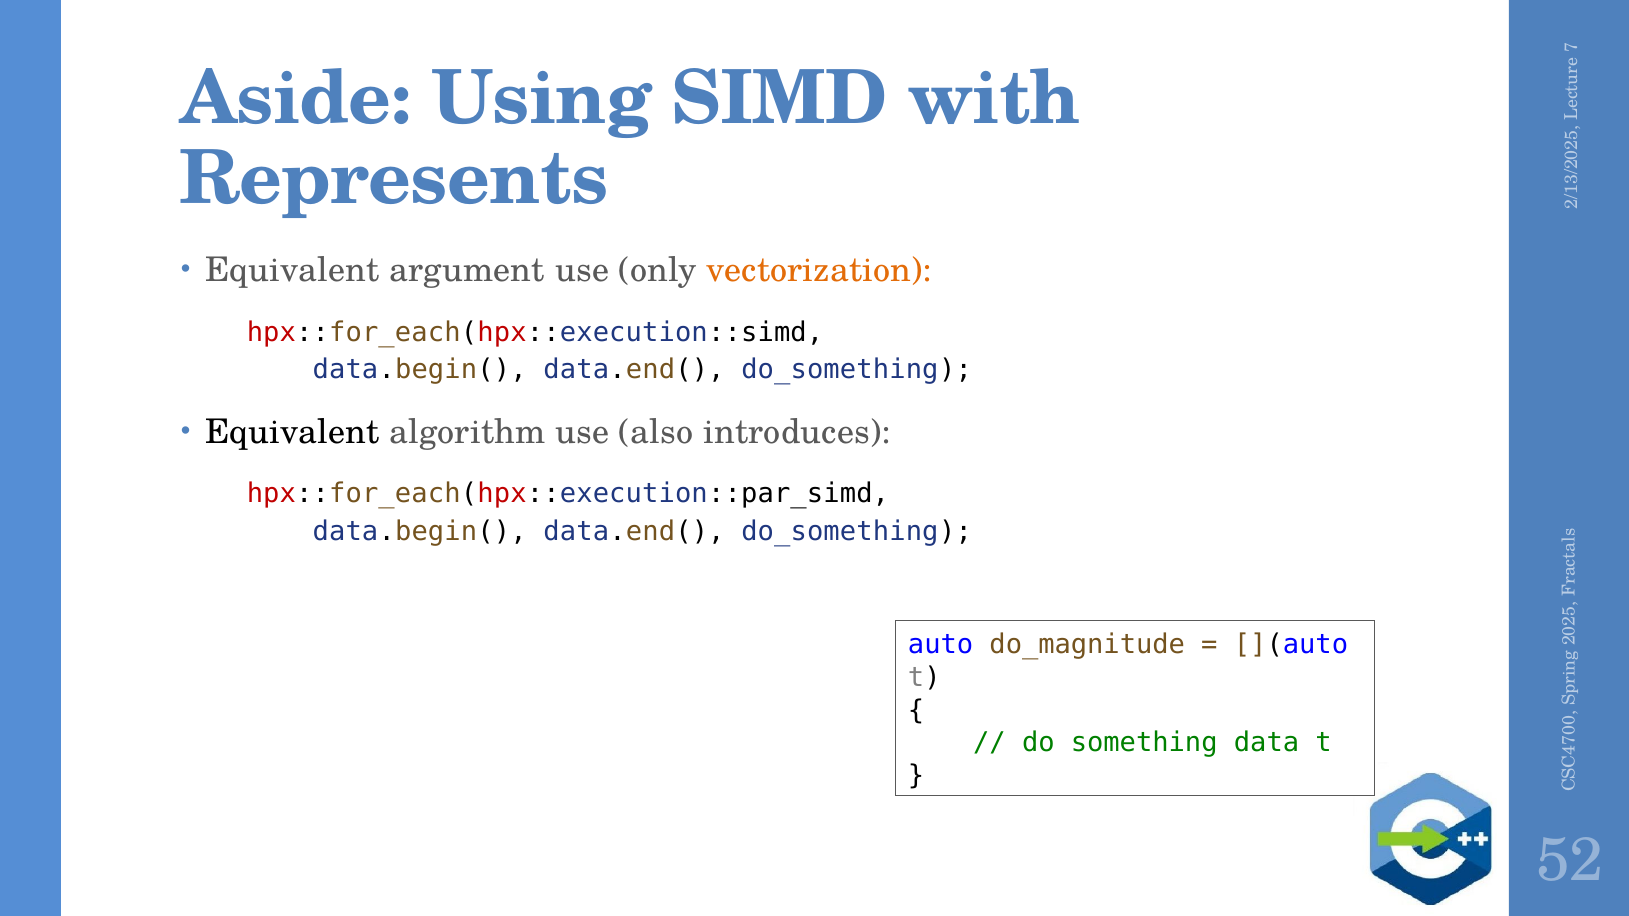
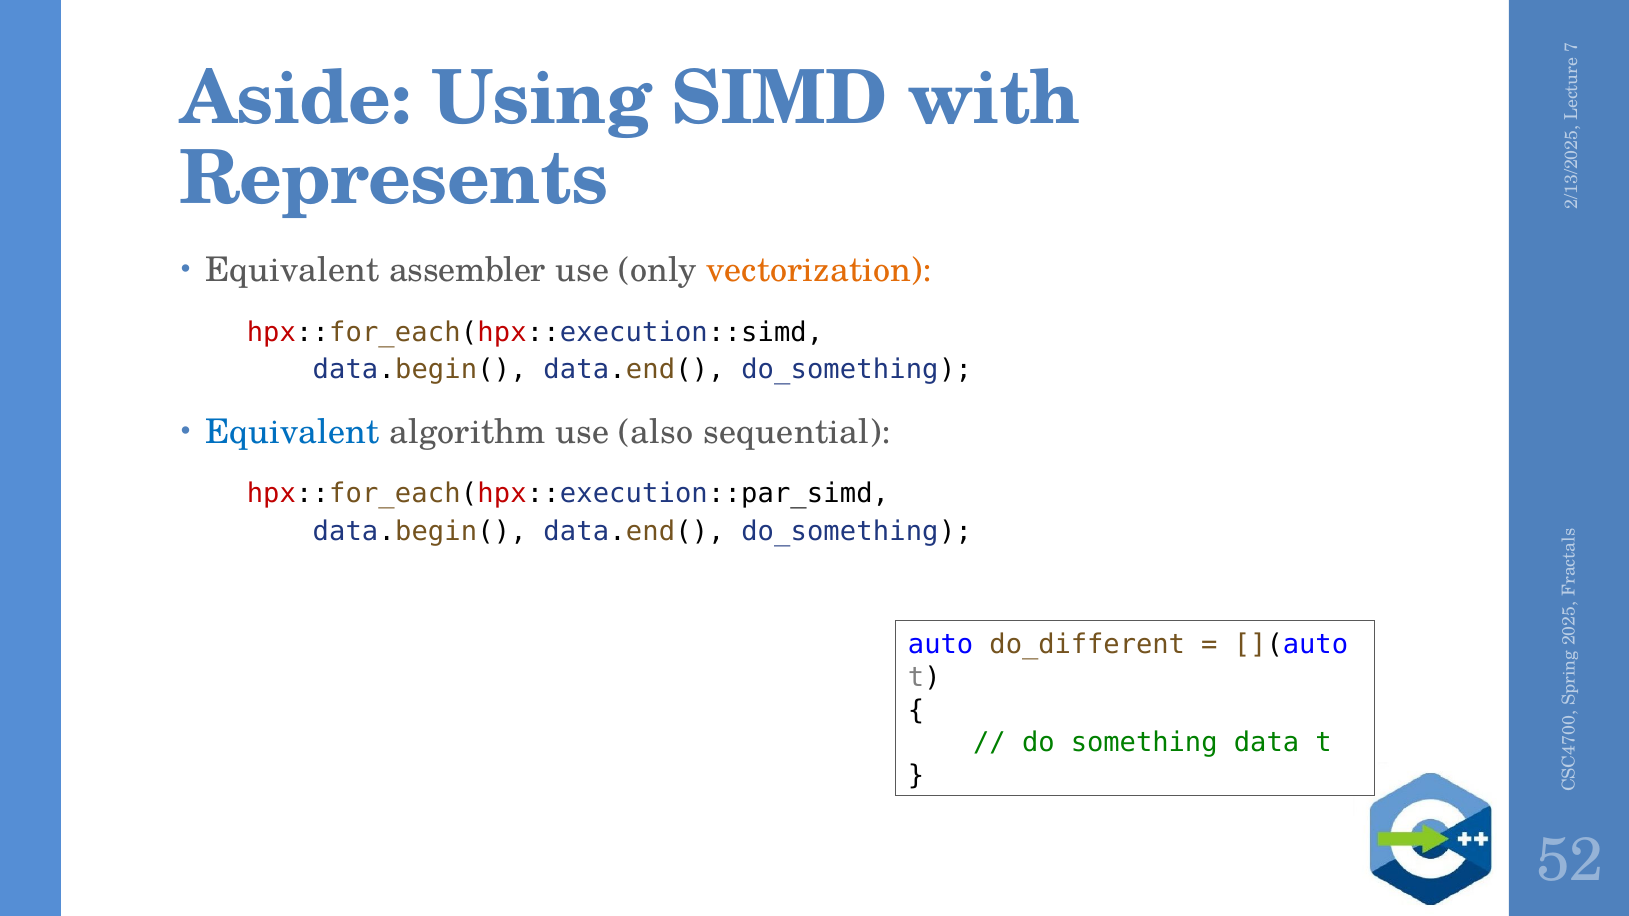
argument: argument -> assembler
Equivalent at (292, 432) colour: black -> blue
introduces: introduces -> sequential
do_magnitude: do_magnitude -> do_different
